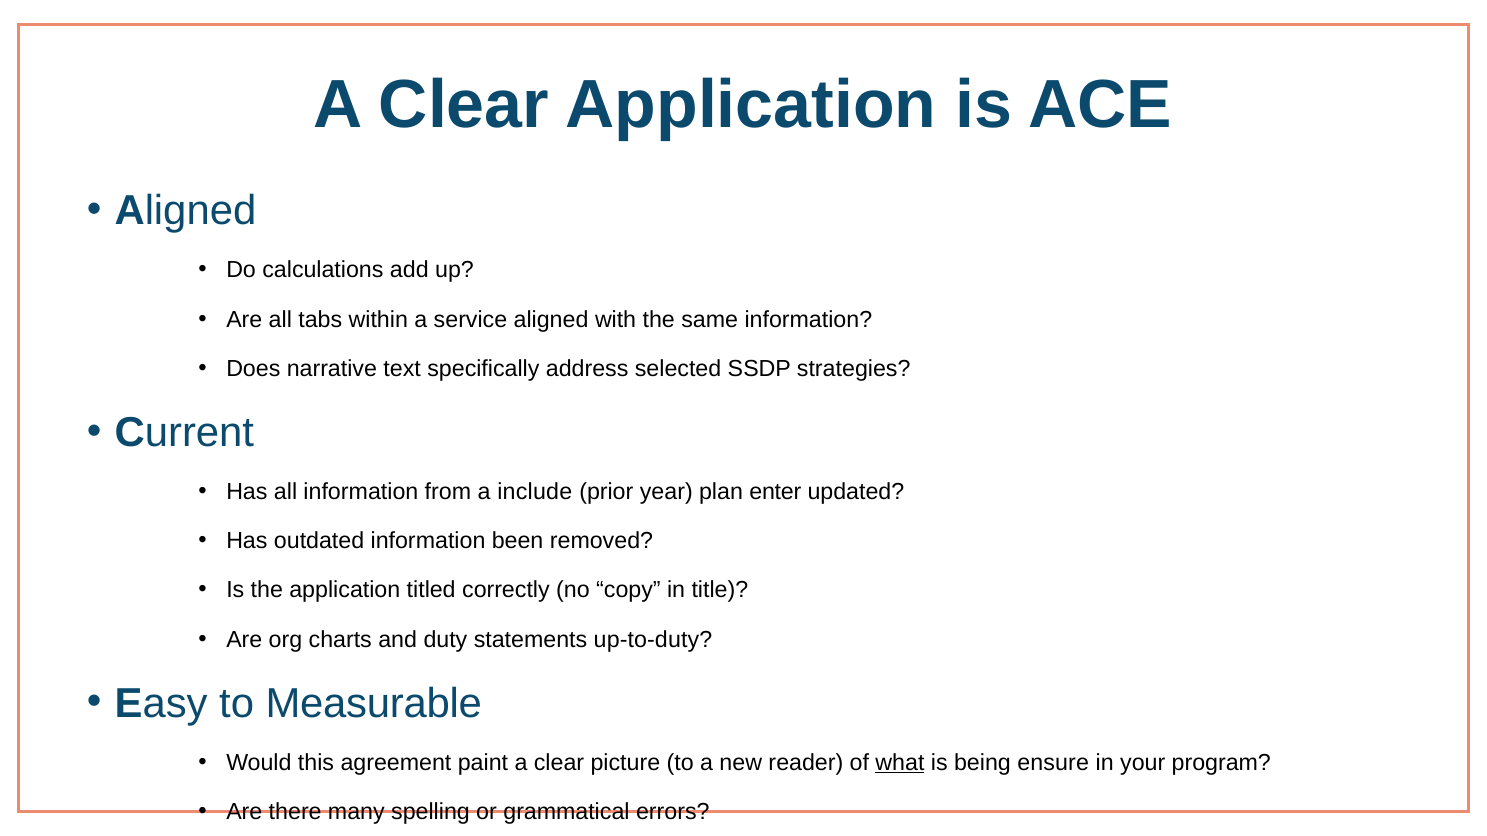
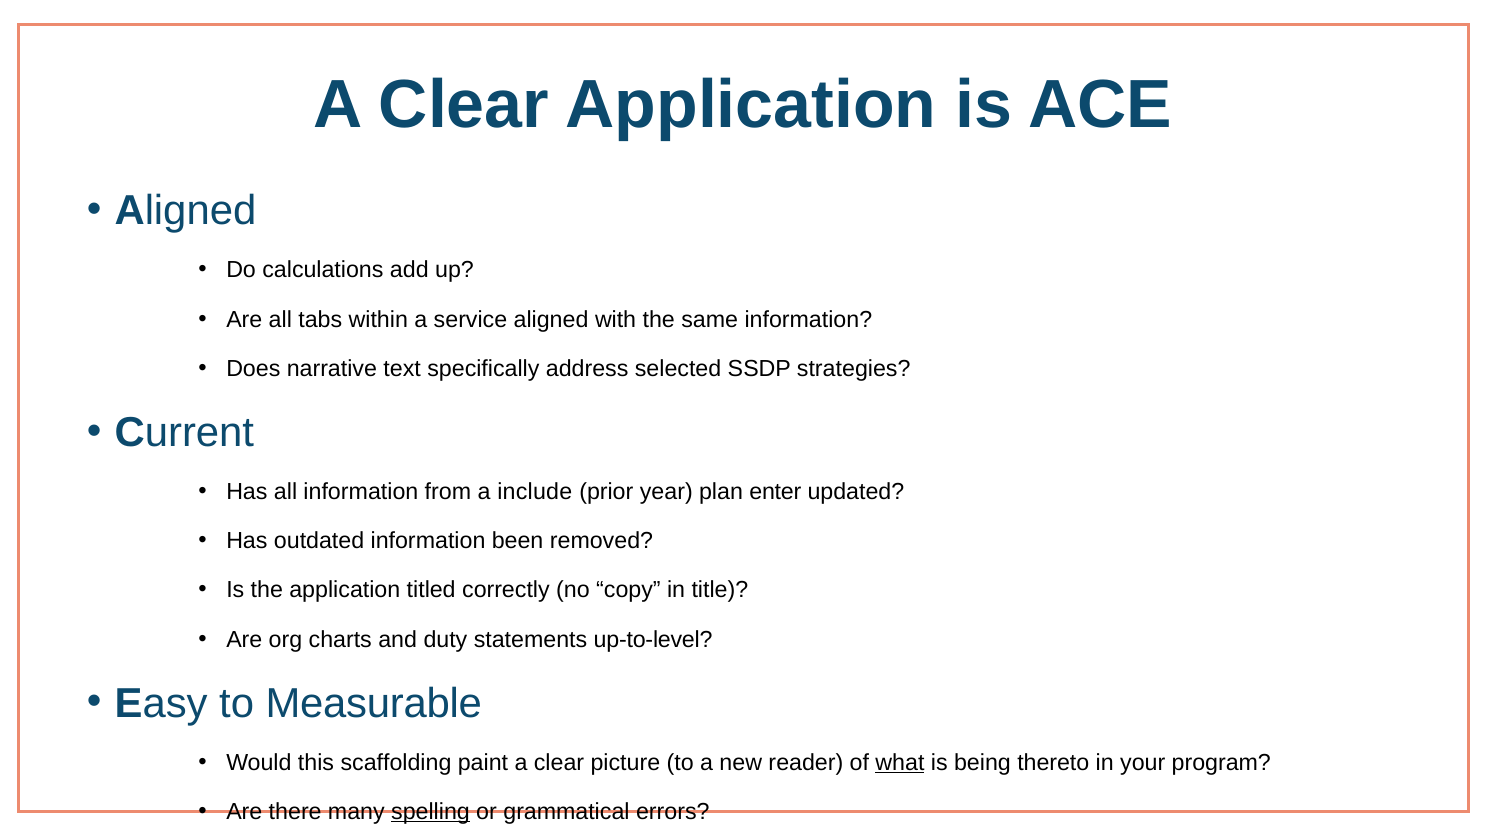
up-to-duty: up-to-duty -> up-to-level
agreement: agreement -> scaffolding
ensure: ensure -> thereto
spelling underline: none -> present
